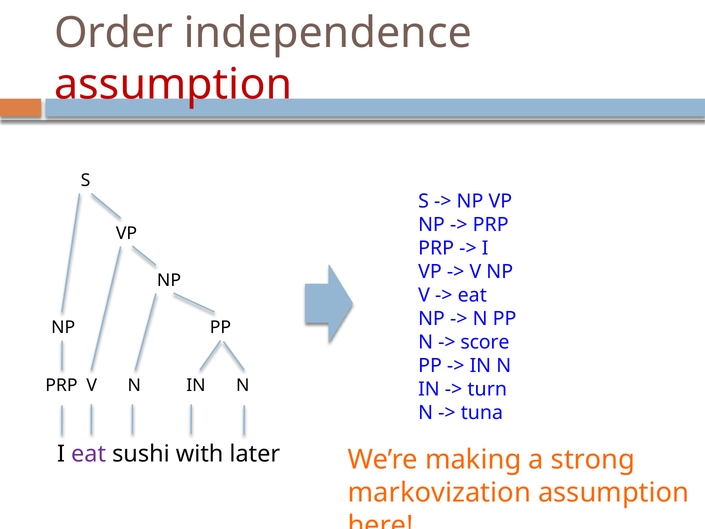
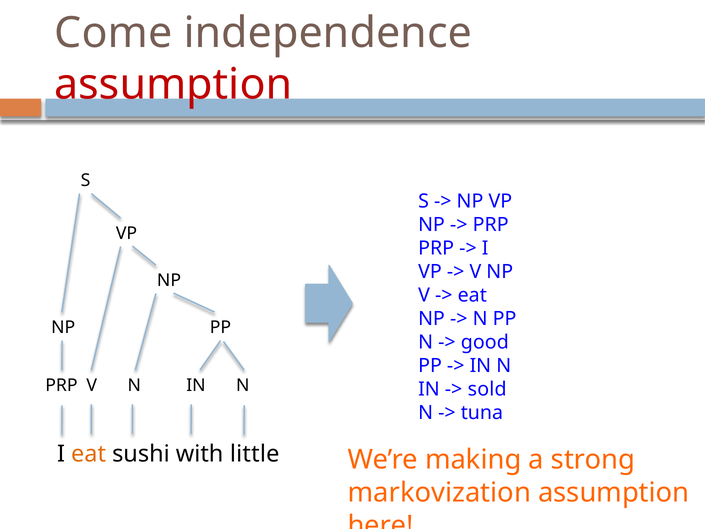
Order: Order -> Come
score: score -> good
turn: turn -> sold
eat at (89, 454) colour: purple -> orange
later: later -> little
